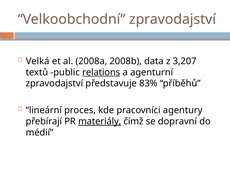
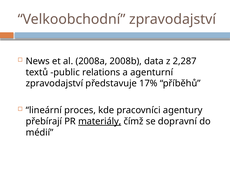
Velká: Velká -> News
3,207: 3,207 -> 2,287
relations underline: present -> none
83%: 83% -> 17%
